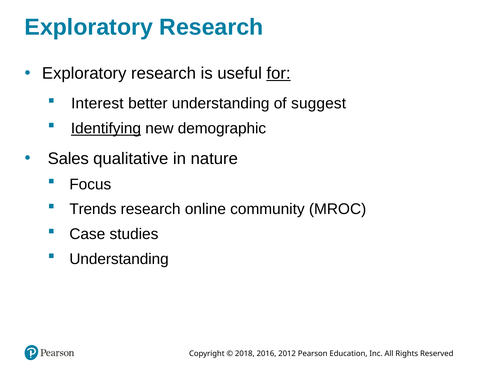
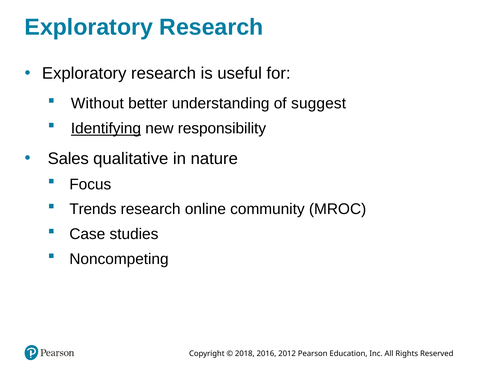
for underline: present -> none
Interest: Interest -> Without
demographic: demographic -> responsibility
Understanding at (119, 259): Understanding -> Noncompeting
